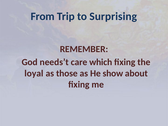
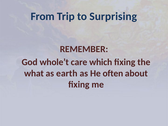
needs’t: needs’t -> whole’t
loyal: loyal -> what
those: those -> earth
show: show -> often
